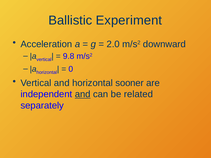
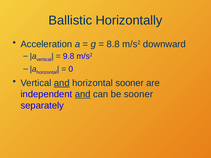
Experiment: Experiment -> Horizontally
2.0: 2.0 -> 8.8
and at (62, 83) underline: none -> present
be related: related -> sooner
